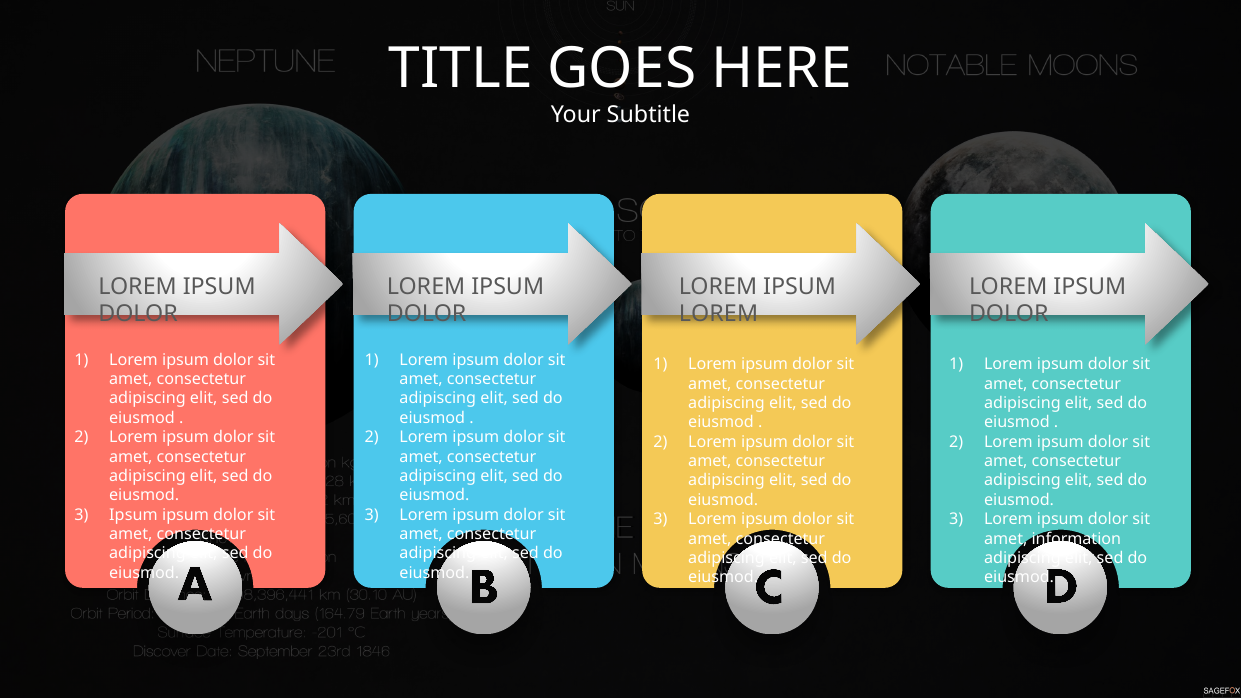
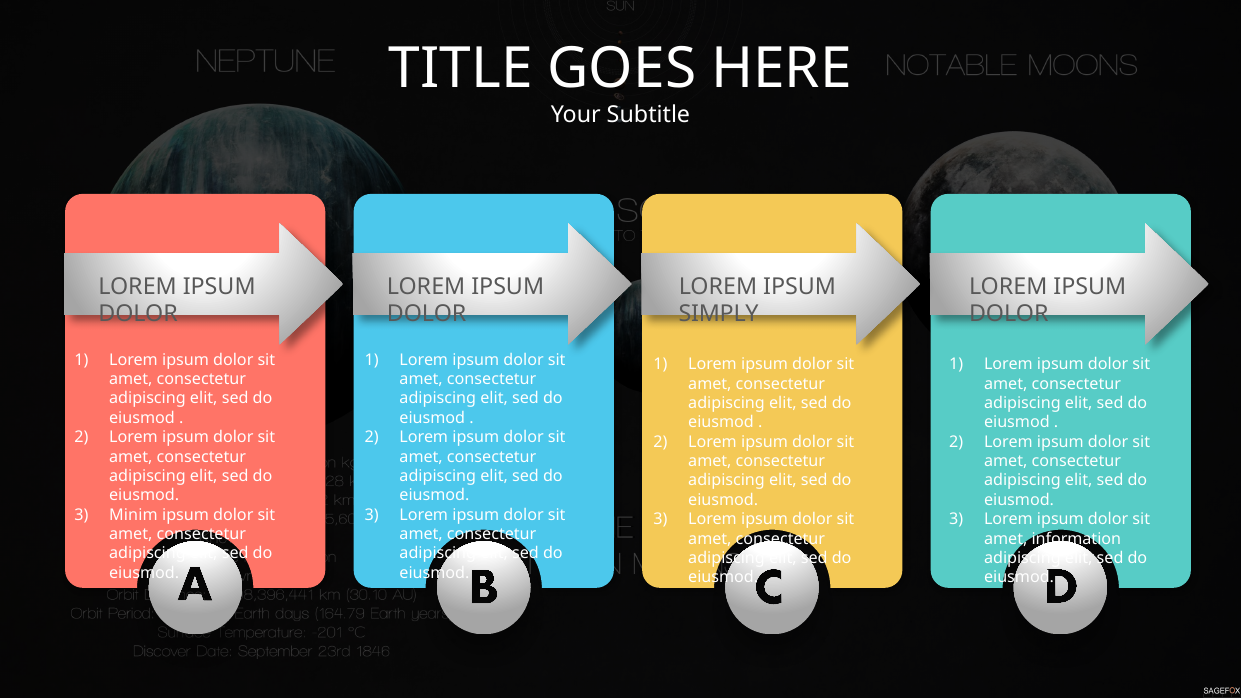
LOREM at (718, 314): LOREM -> SIMPLY
Ipsum at (133, 515): Ipsum -> Minim
